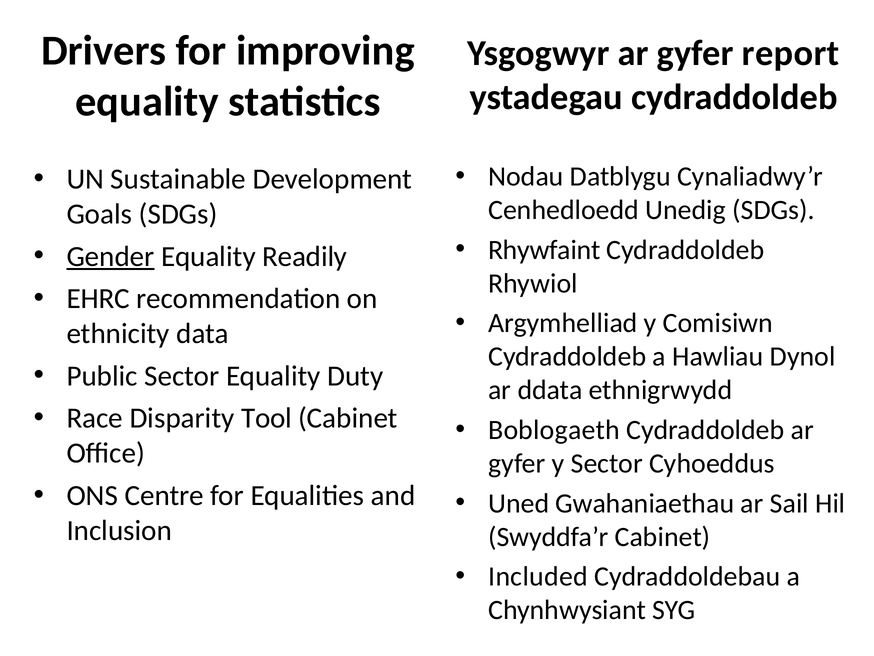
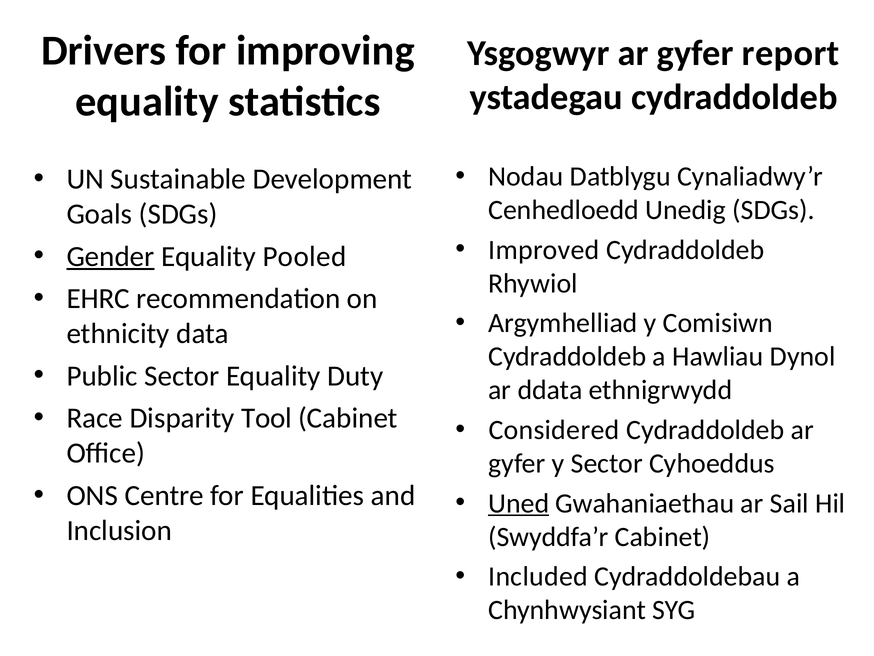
Rhywfaint: Rhywfaint -> Improved
Readily: Readily -> Pooled
Boblogaeth: Boblogaeth -> Considered
Uned underline: none -> present
